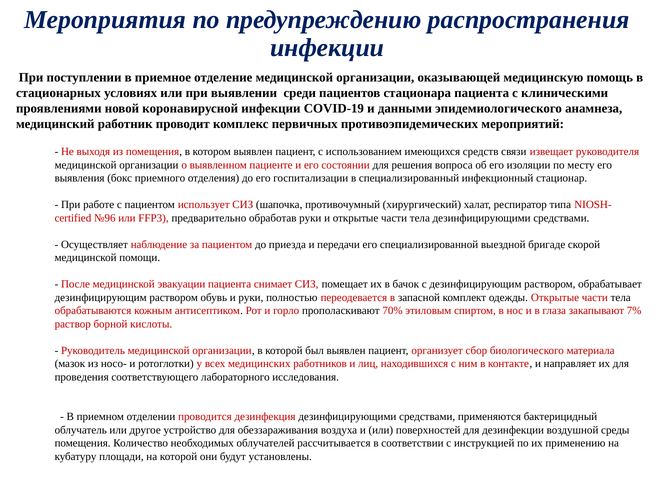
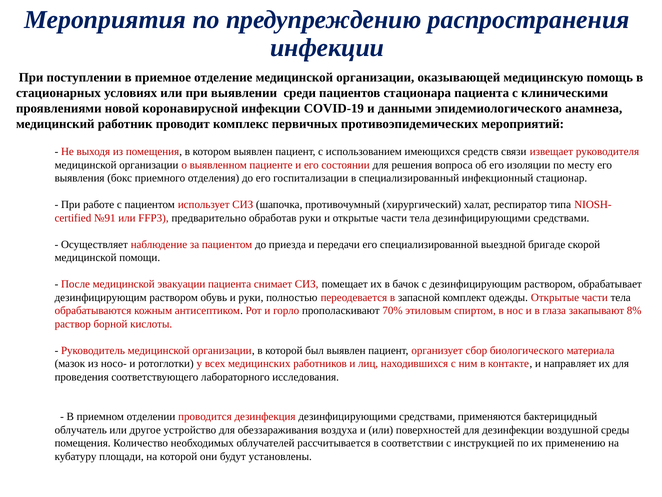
№96: №96 -> №91
7%: 7% -> 8%
